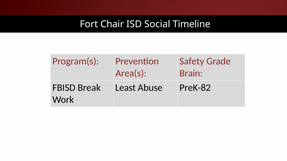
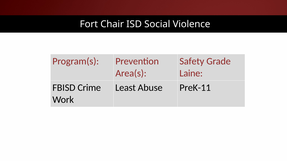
Timeline: Timeline -> Violence
Brain: Brain -> Laine
Break: Break -> Crime
PreK-82: PreK-82 -> PreK-11
